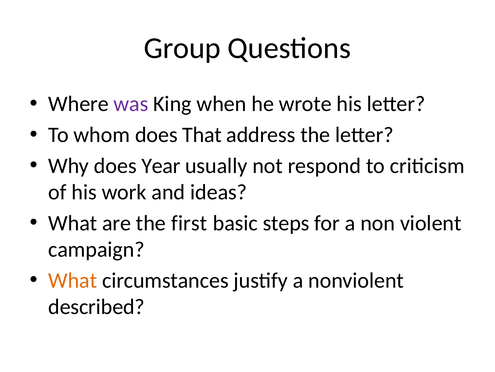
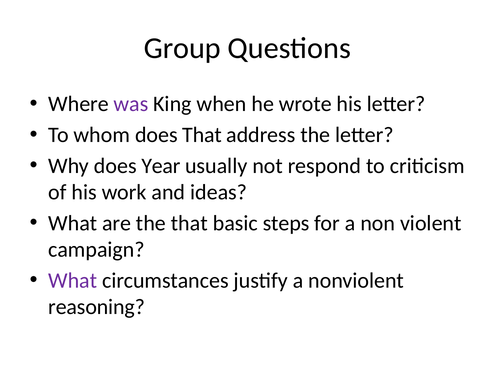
the first: first -> that
What at (73, 280) colour: orange -> purple
described: described -> reasoning
